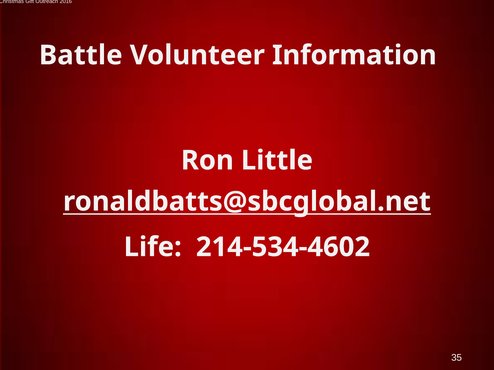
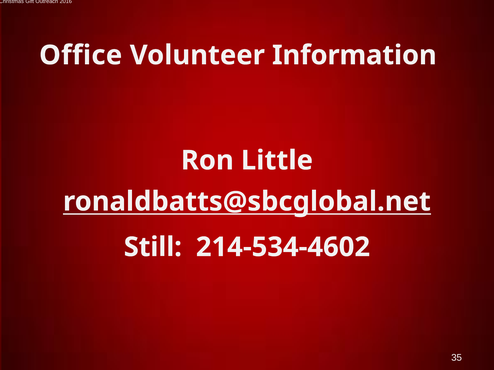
Battle: Battle -> Office
Life: Life -> Still
